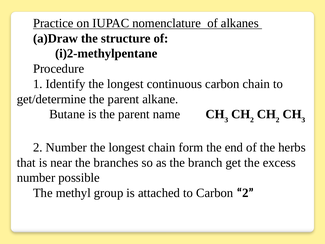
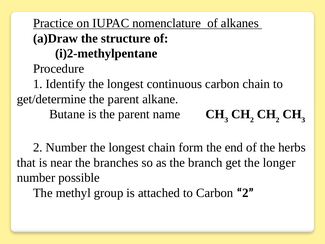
excess: excess -> longer
